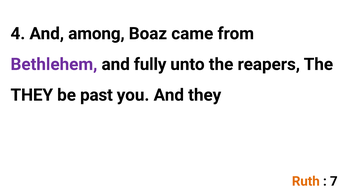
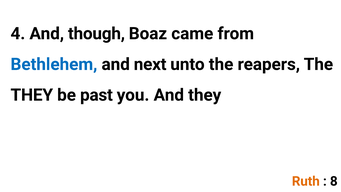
among: among -> though
Bethlehem colour: purple -> blue
fully: fully -> next
7: 7 -> 8
